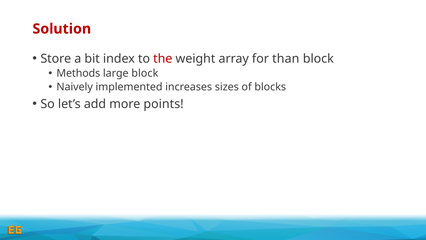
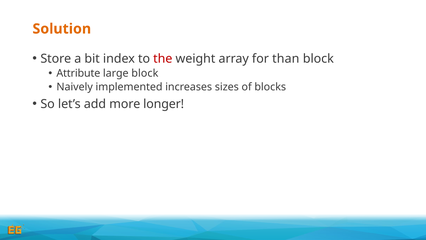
Solution colour: red -> orange
Methods: Methods -> Attribute
points: points -> longer
